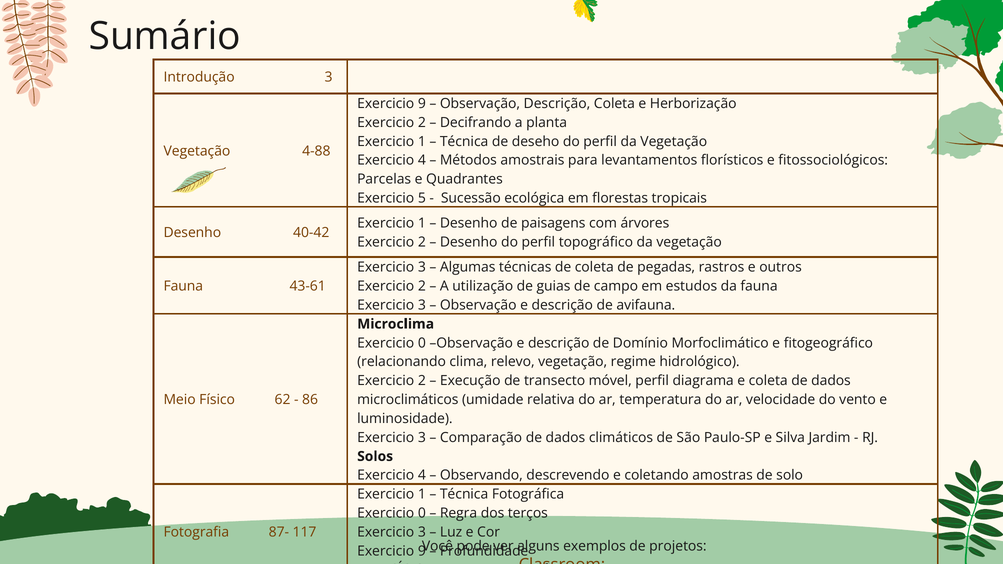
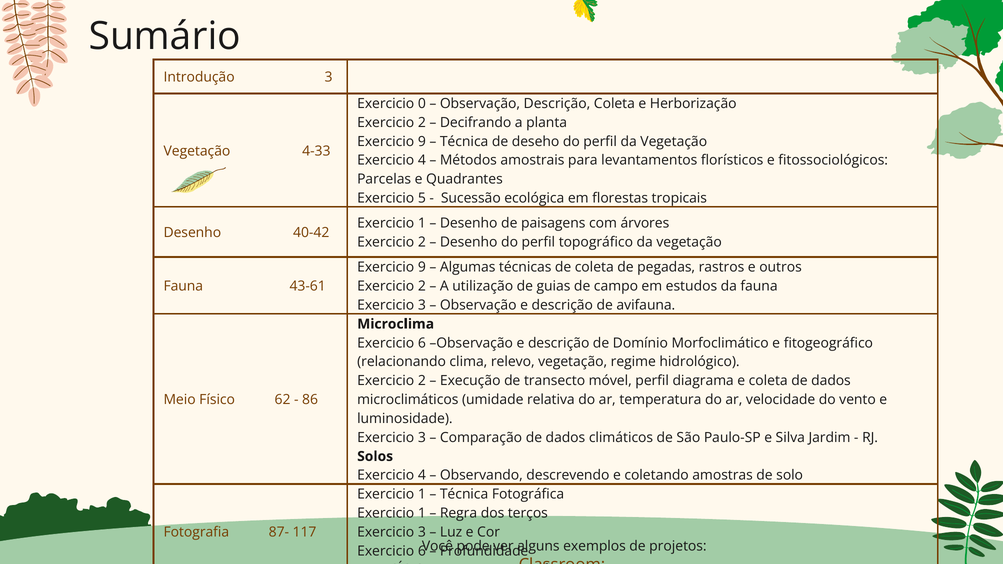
9 at (422, 104): 9 -> 0
1 at (422, 142): 1 -> 9
4-88: 4-88 -> 4-33
3 at (422, 267): 3 -> 9
0 at (422, 343): 0 -> 6
0 at (422, 513): 0 -> 1
9 at (422, 551): 9 -> 6
